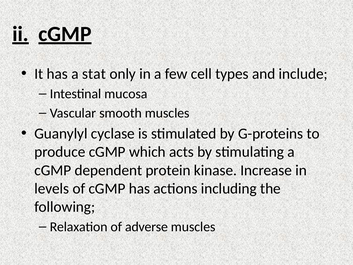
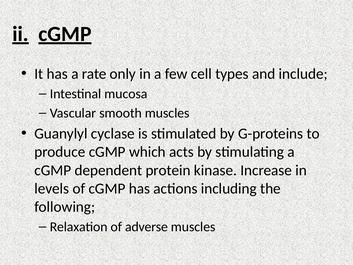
stat: stat -> rate
